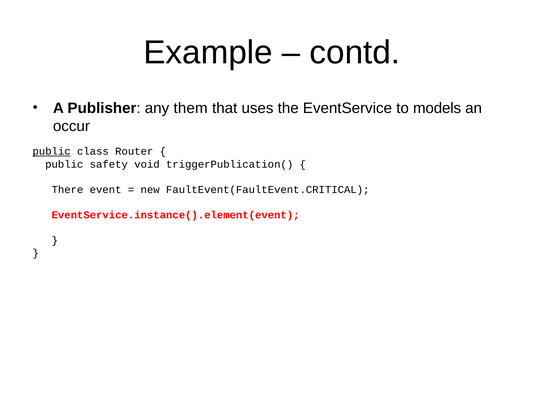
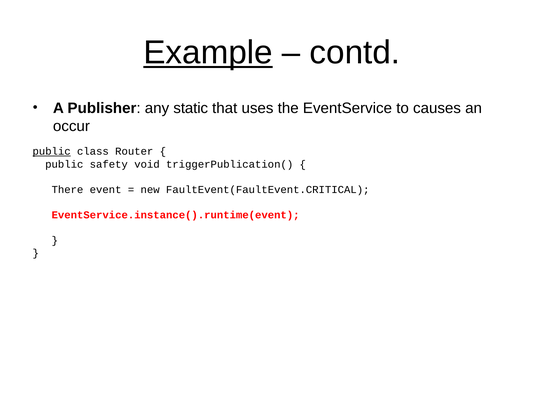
Example underline: none -> present
them: them -> static
models: models -> causes
EventService.instance().element(event: EventService.instance().element(event -> EventService.instance().runtime(event
